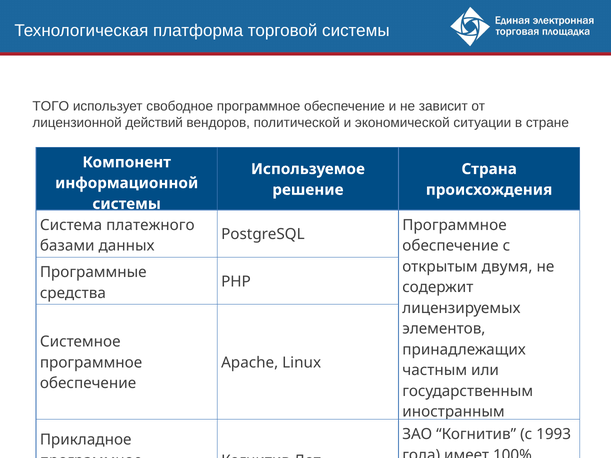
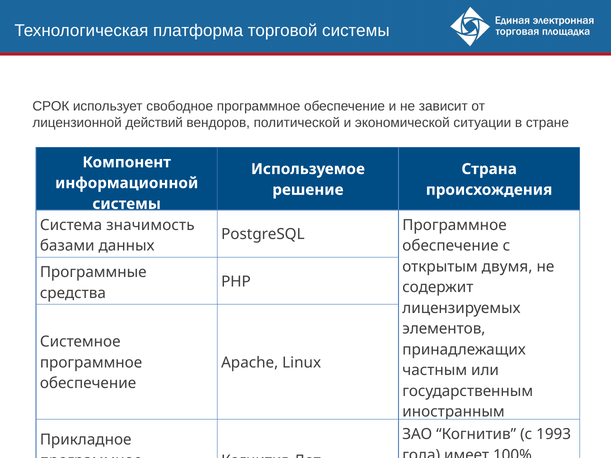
ТОГО: ТОГО -> СРОК
платежного: платежного -> значимость
